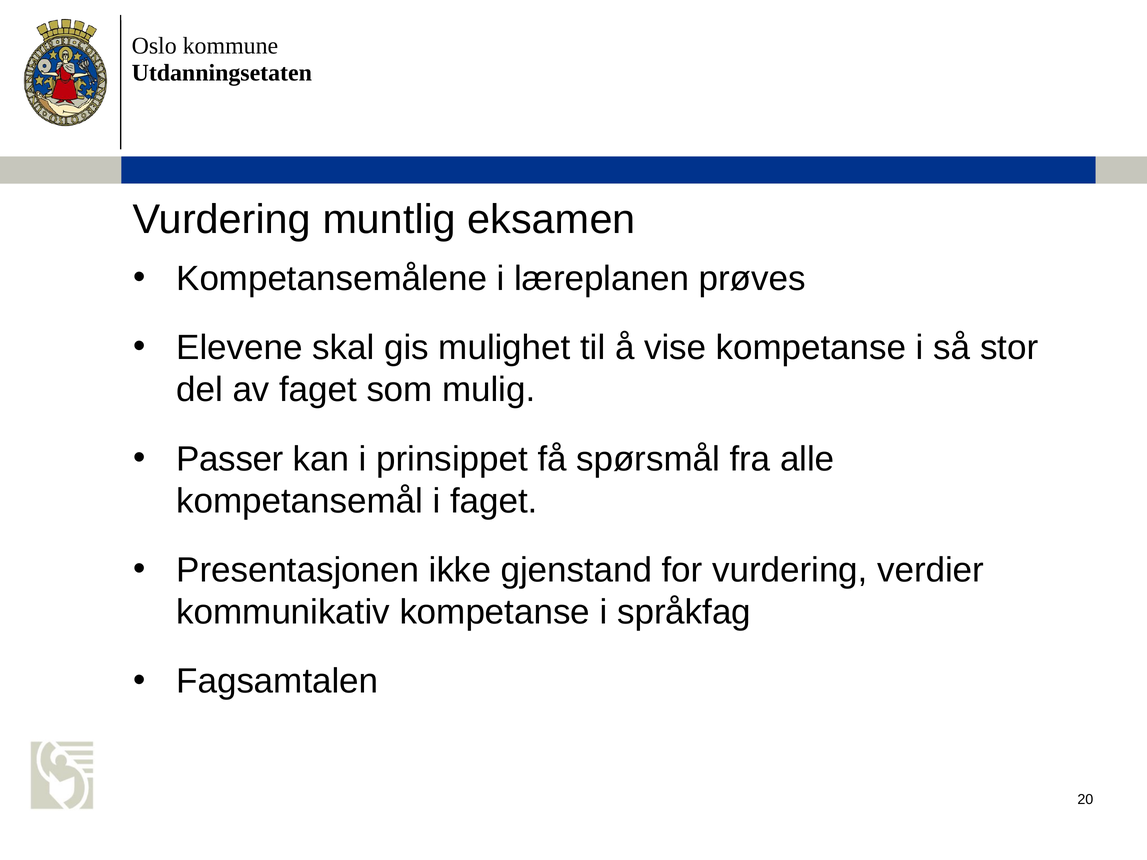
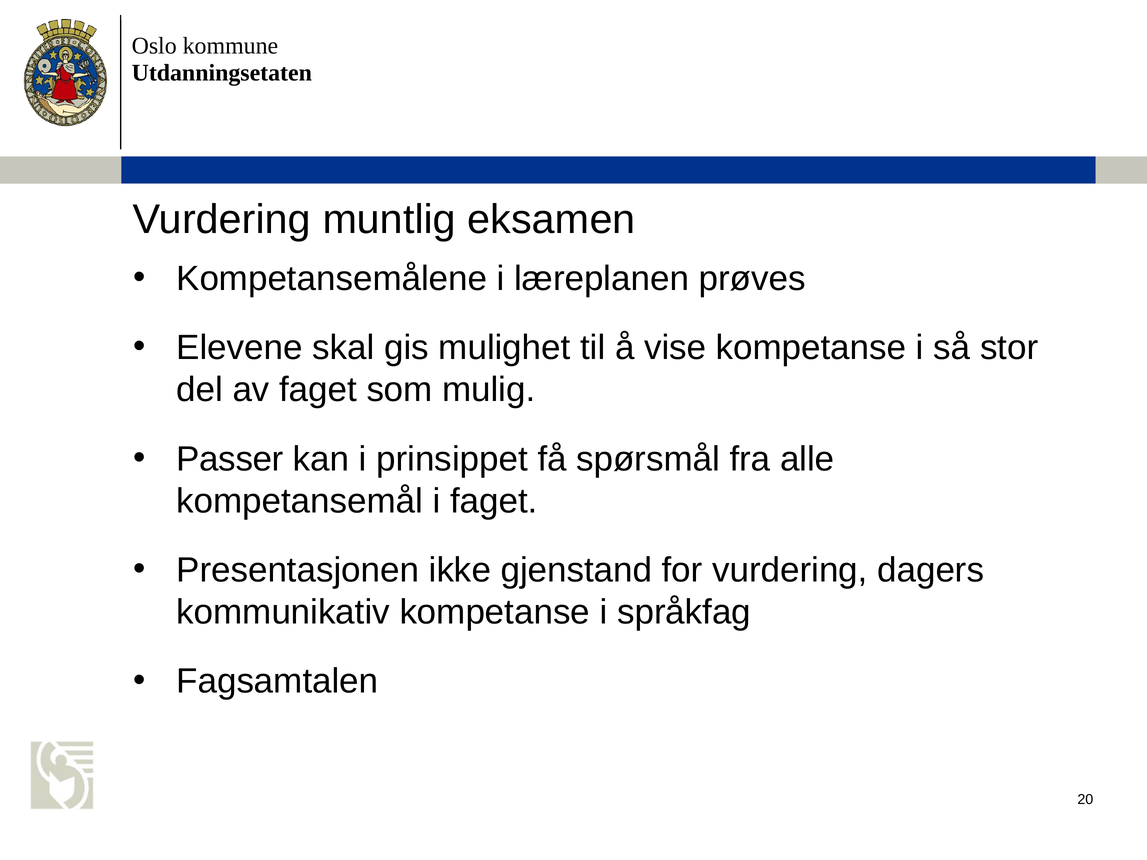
verdier: verdier -> dagers
